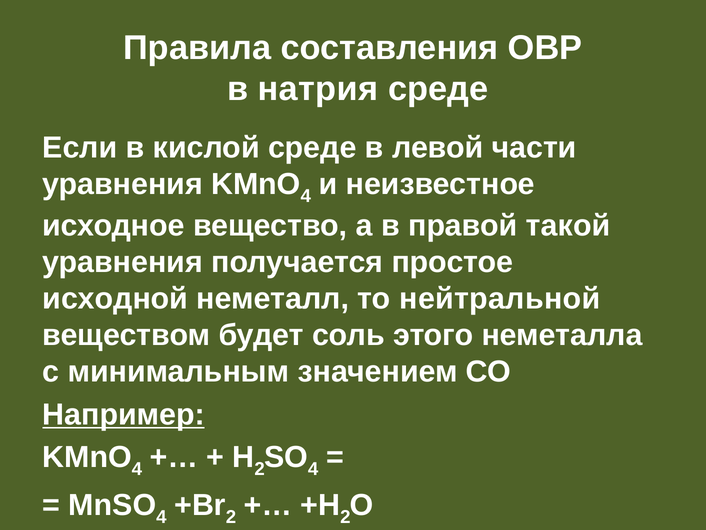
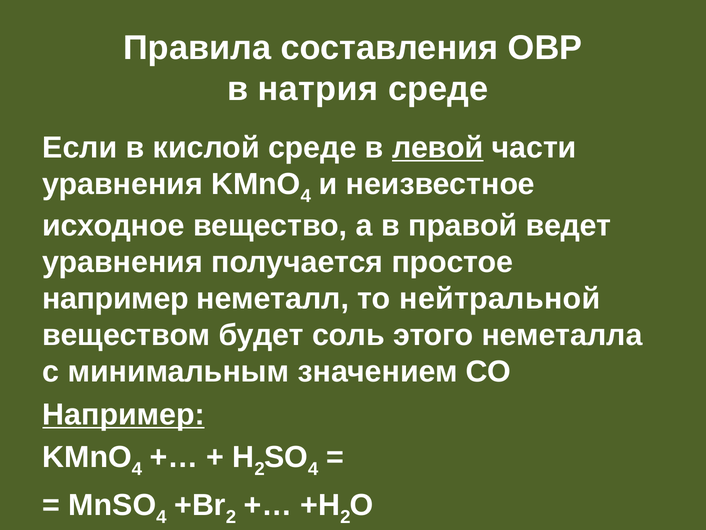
левой underline: none -> present
такой: такой -> ведет
исходной at (115, 298): исходной -> например
